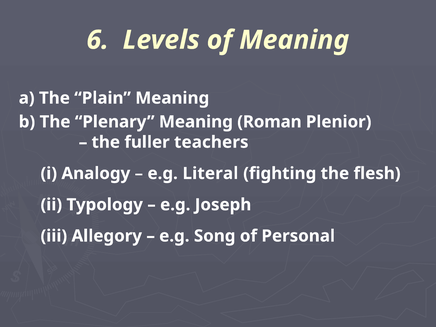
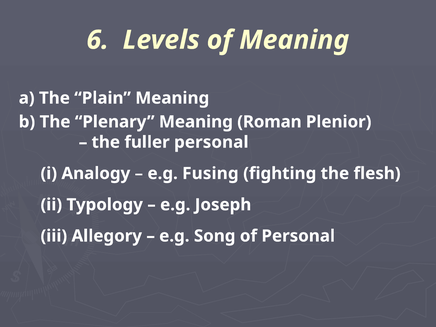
fuller teachers: teachers -> personal
Literal: Literal -> Fusing
